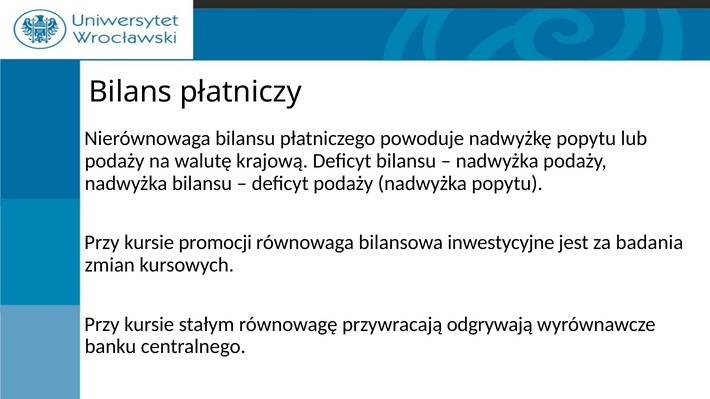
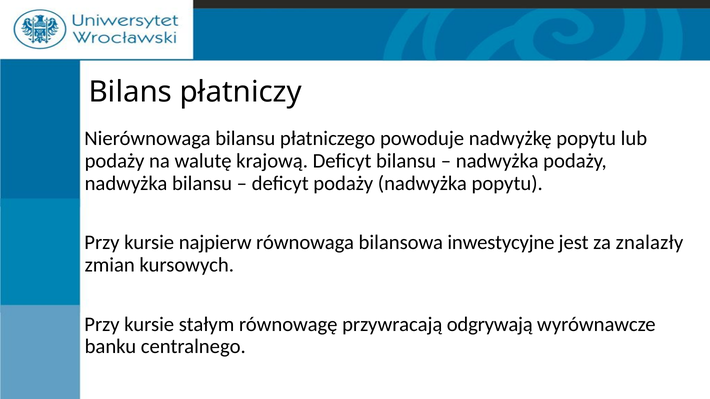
promocji: promocji -> najpierw
badania: badania -> znalazły
